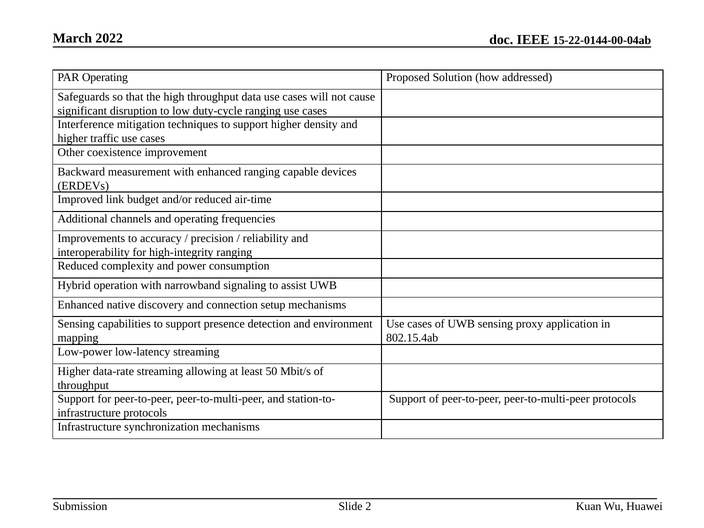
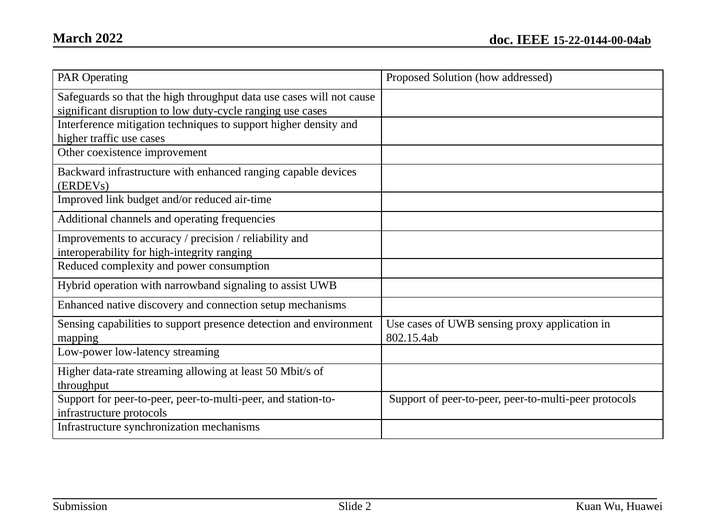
Backward measurement: measurement -> infrastructure
